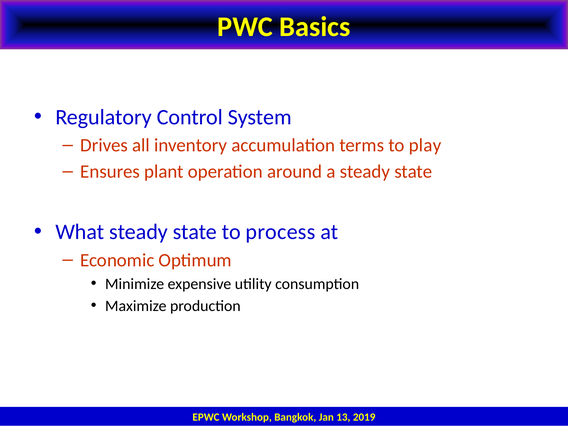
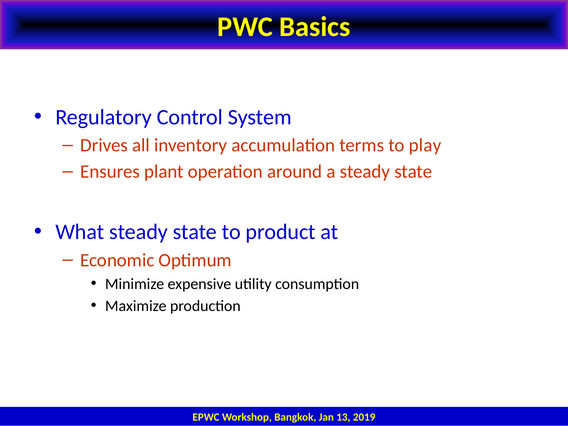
process: process -> product
